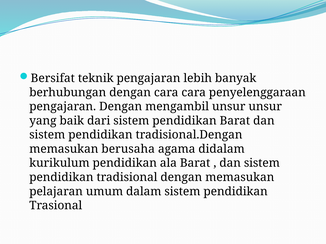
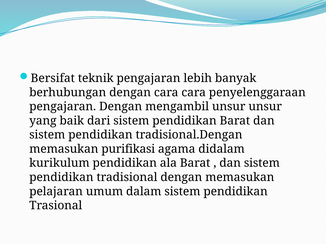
berusaha: berusaha -> purifikasi
